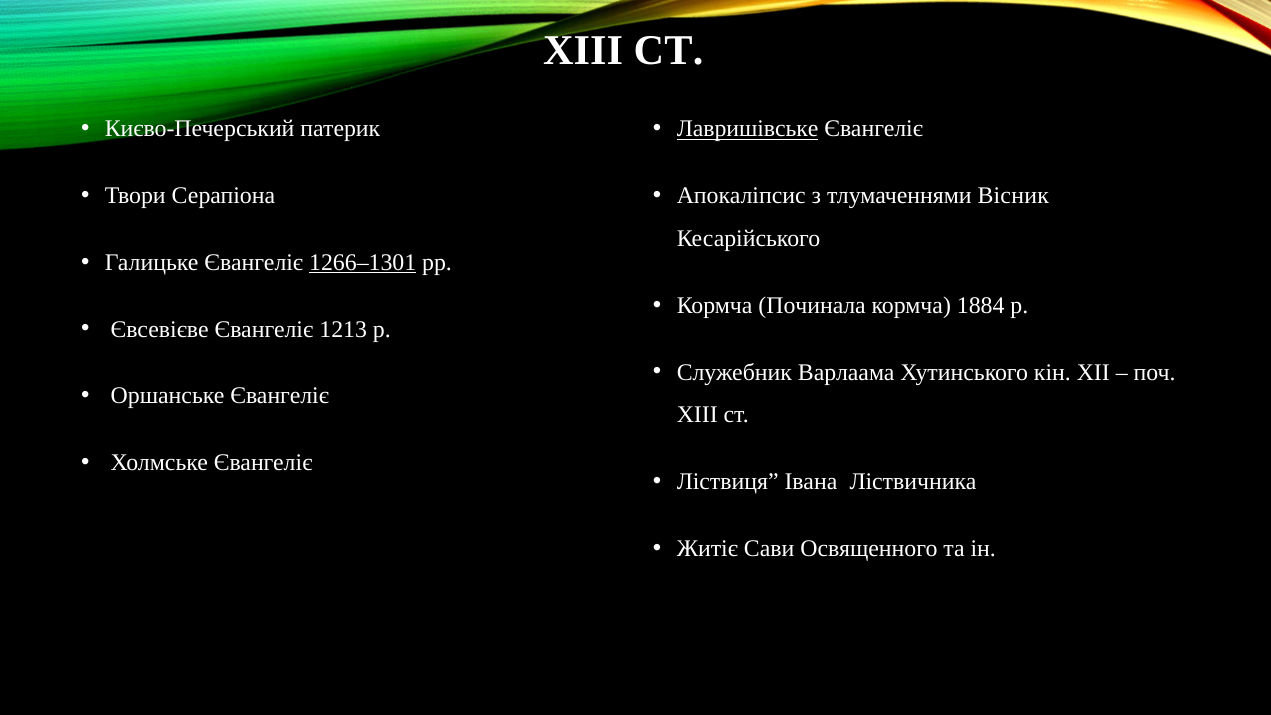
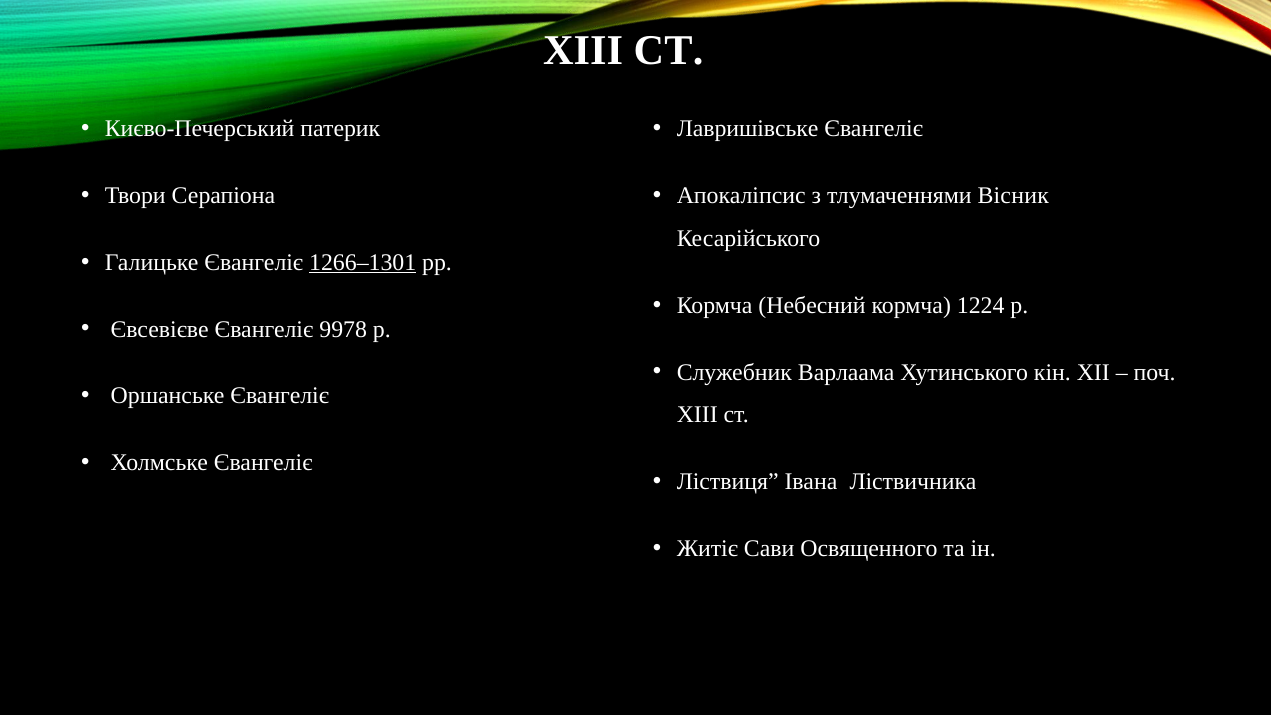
Лавришівське underline: present -> none
Починала: Починала -> Небесний
1884: 1884 -> 1224
1213: 1213 -> 9978
